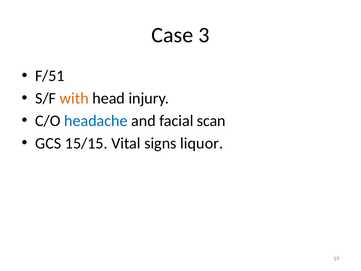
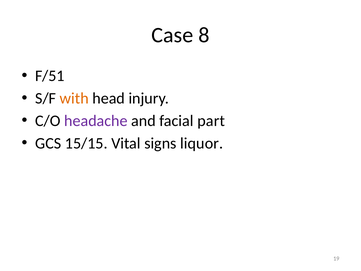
3: 3 -> 8
headache colour: blue -> purple
scan: scan -> part
